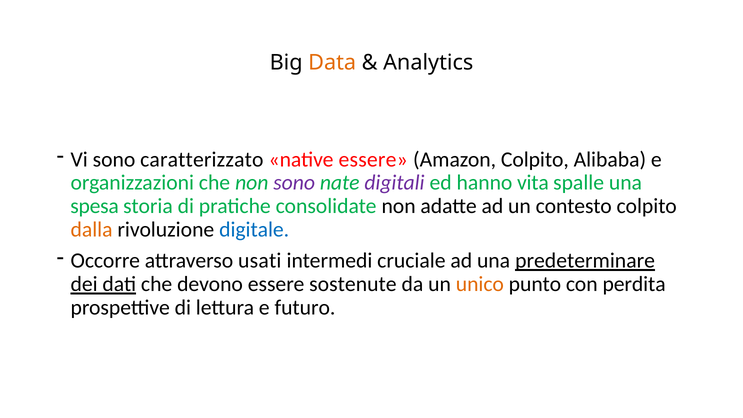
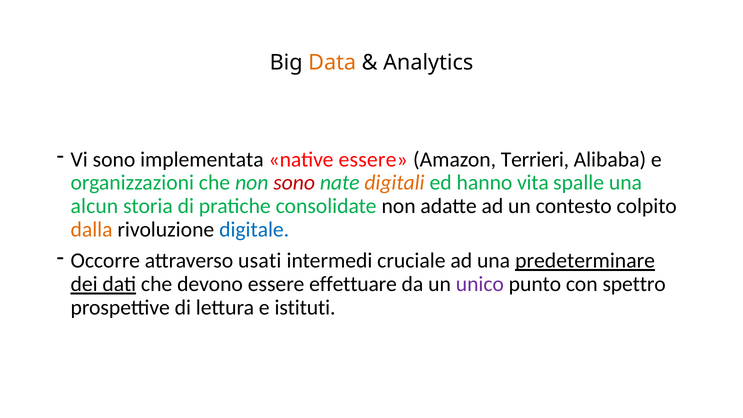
caratterizzato: caratterizzato -> implementata
Amazon Colpito: Colpito -> Terrieri
sono at (294, 183) colour: purple -> red
digitali colour: purple -> orange
spesa: spesa -> alcun
sostenute: sostenute -> effettuare
unico colour: orange -> purple
perdita: perdita -> spettro
futuro: futuro -> istituti
